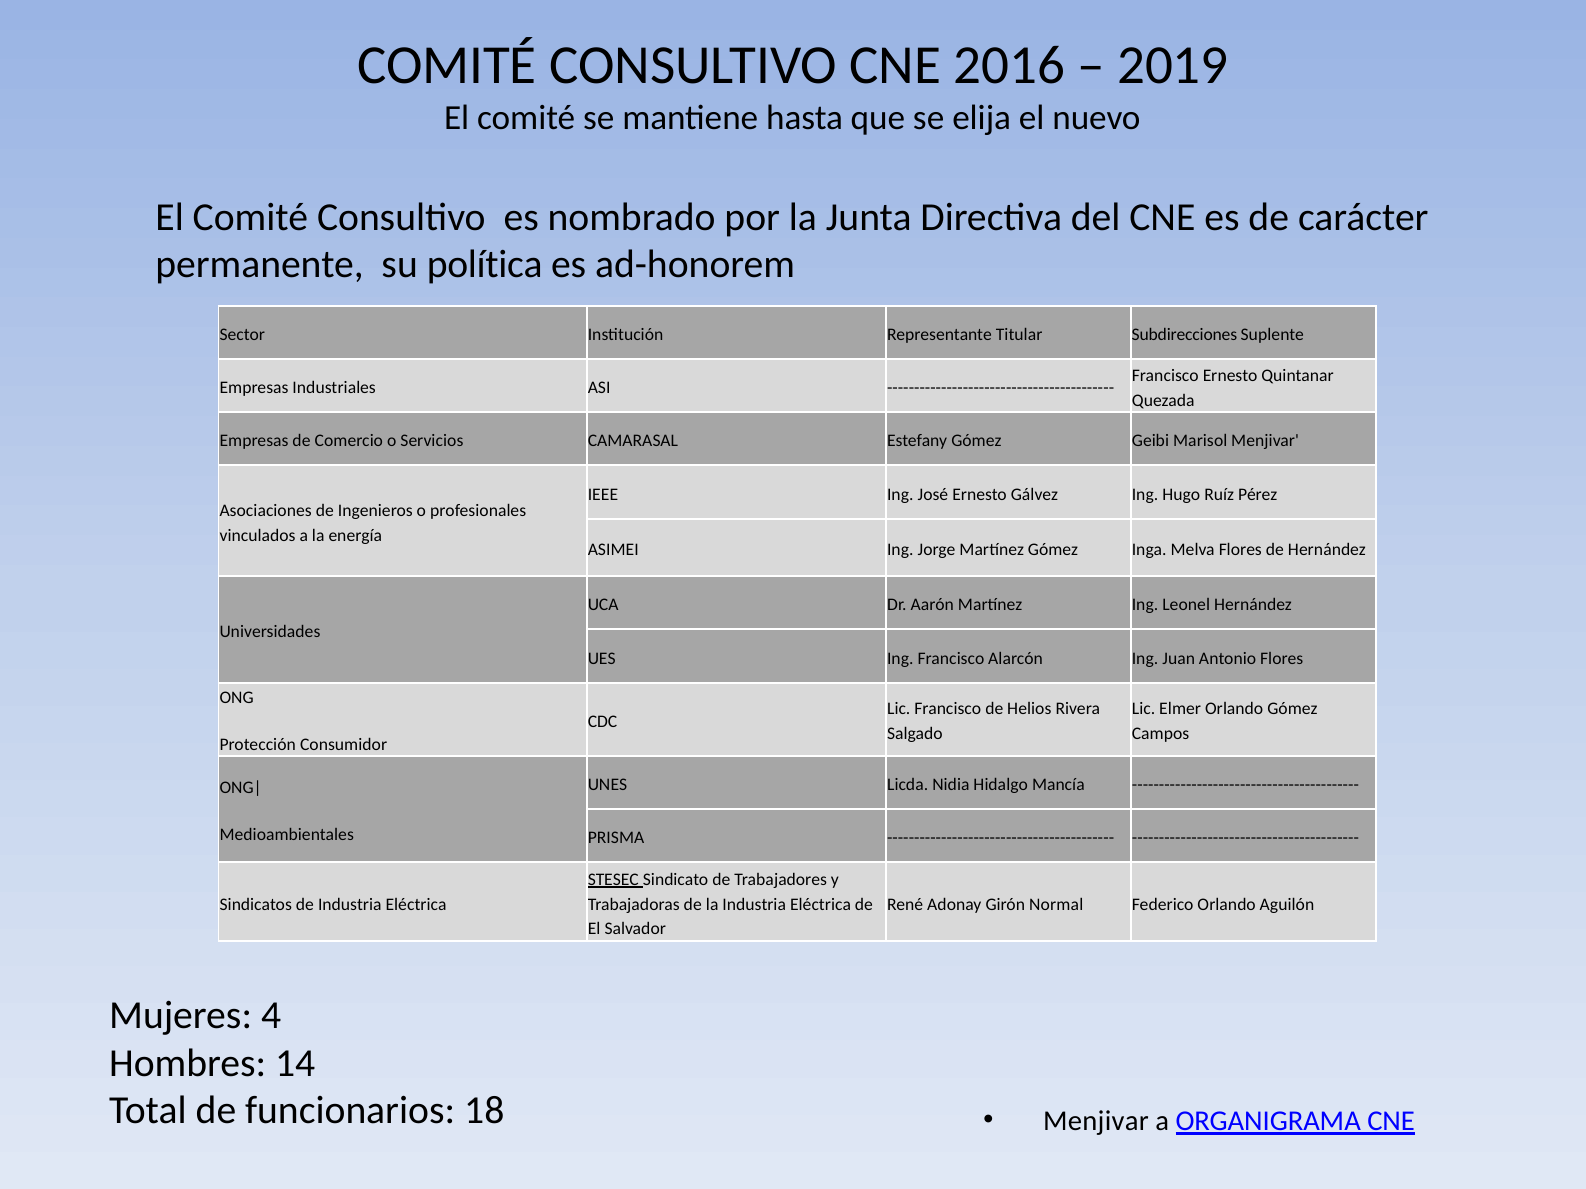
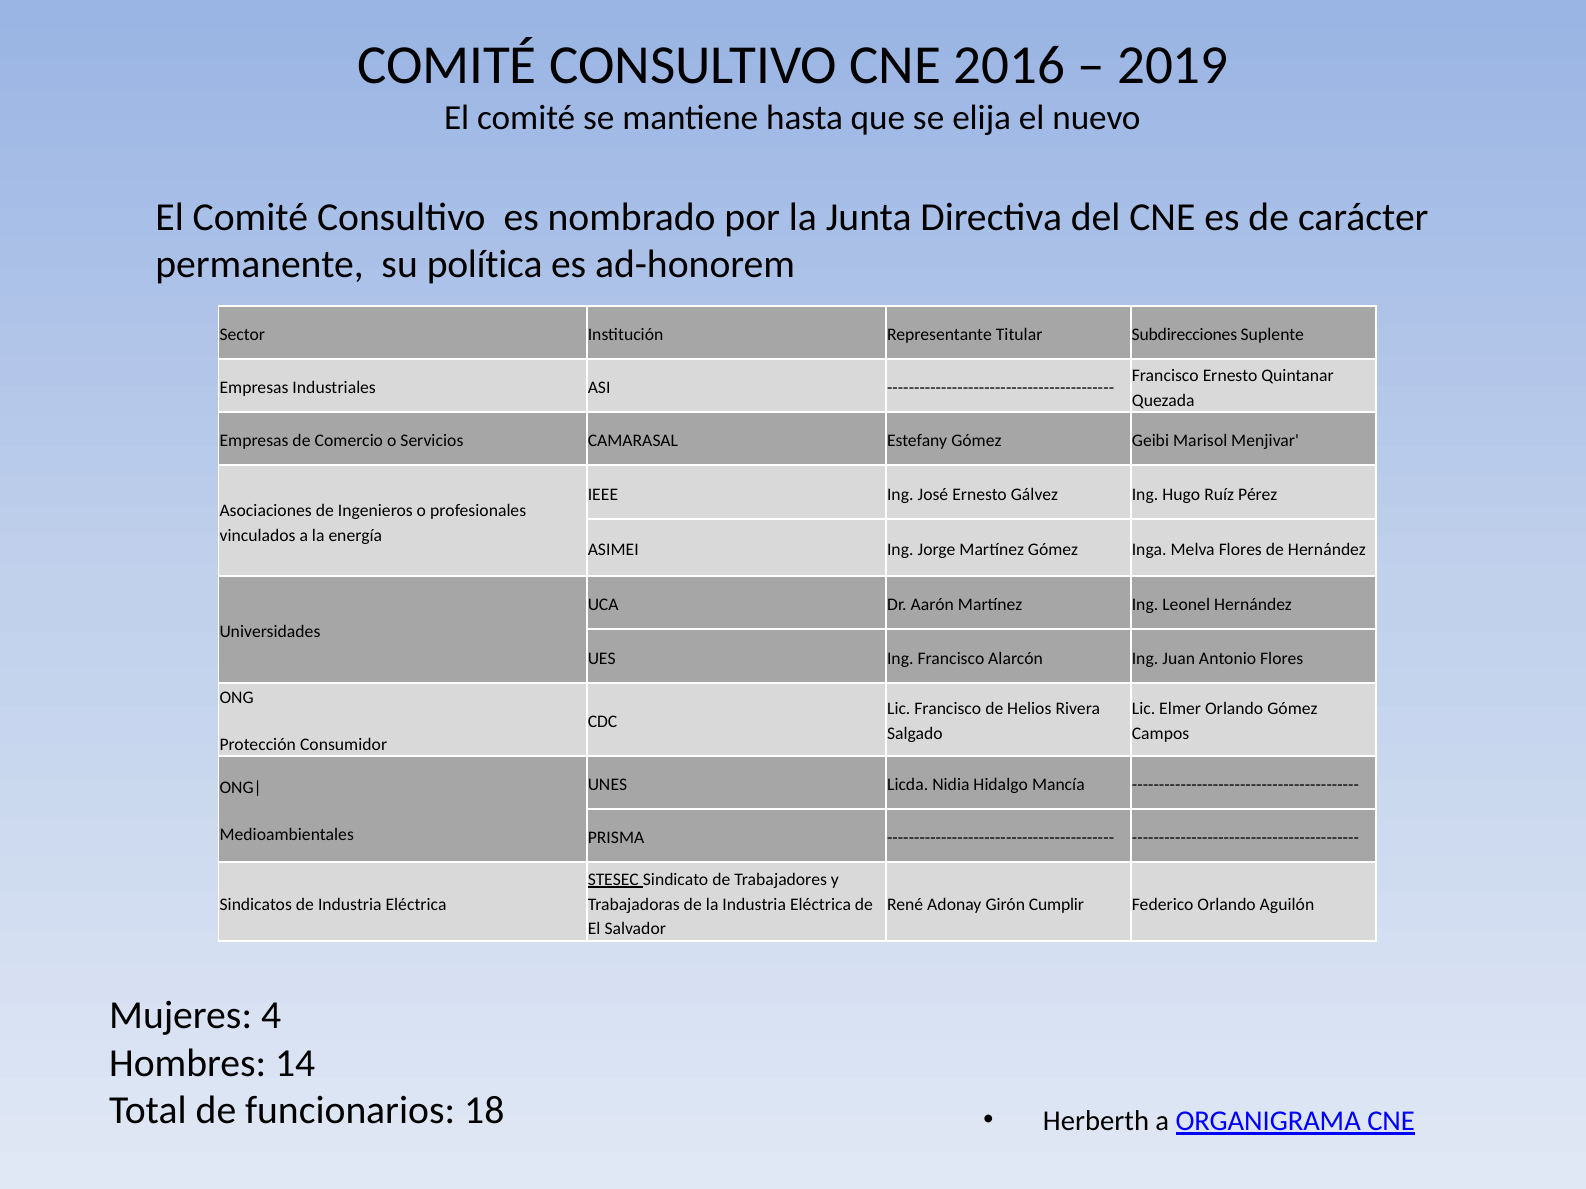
Normal: Normal -> Cumplir
Menjivar at (1096, 1121): Menjivar -> Herberth
